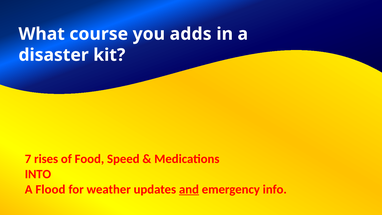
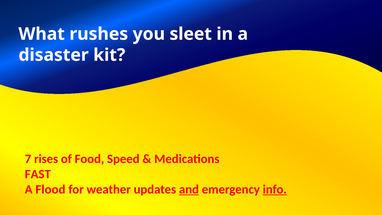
course: course -> rushes
adds: adds -> sleet
INTO: INTO -> FAST
info underline: none -> present
